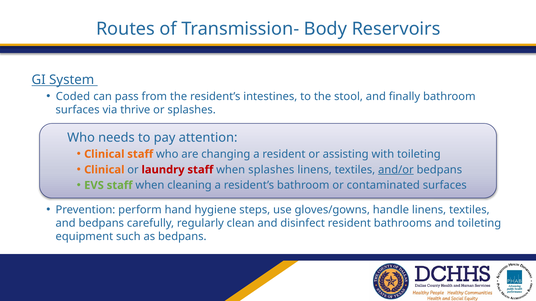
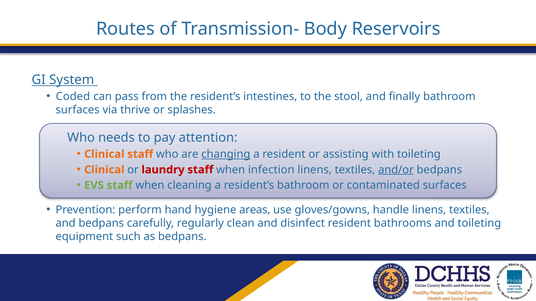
changing underline: none -> present
when splashes: splashes -> infection
steps: steps -> areas
